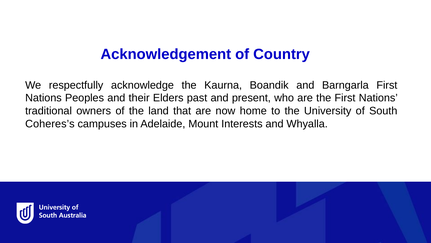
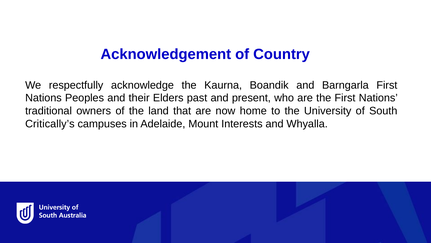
Coheres’s: Coheres’s -> Critically’s
